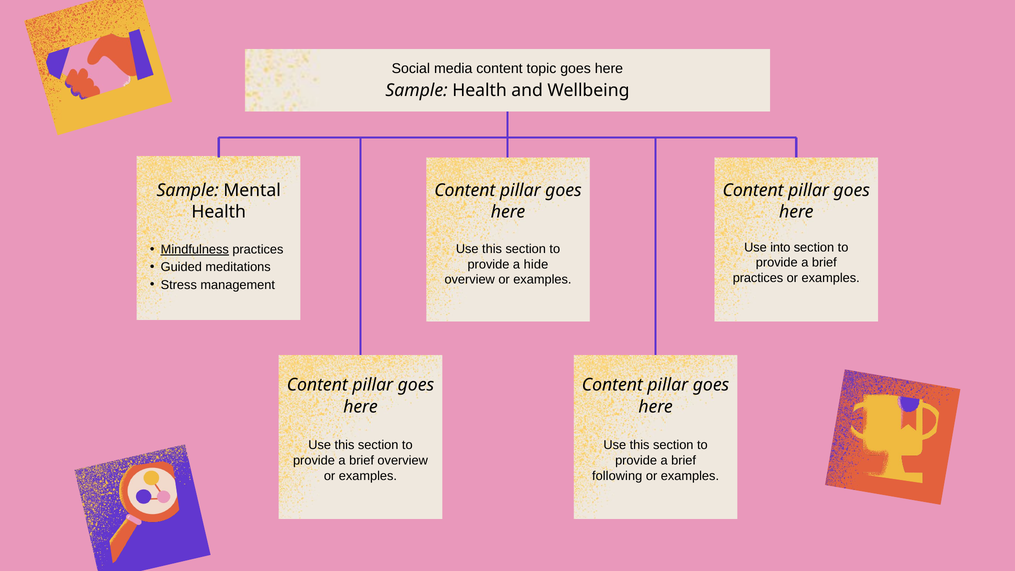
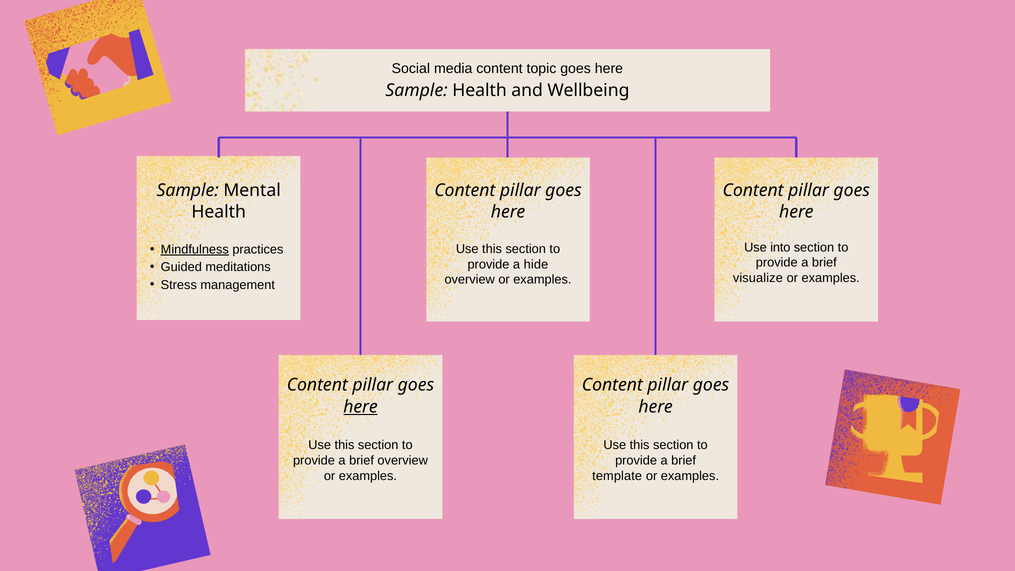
practices at (758, 278): practices -> visualize
here at (361, 407) underline: none -> present
following: following -> template
